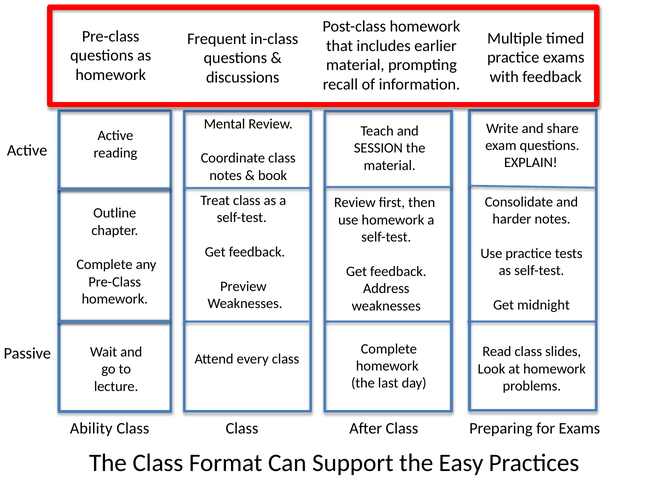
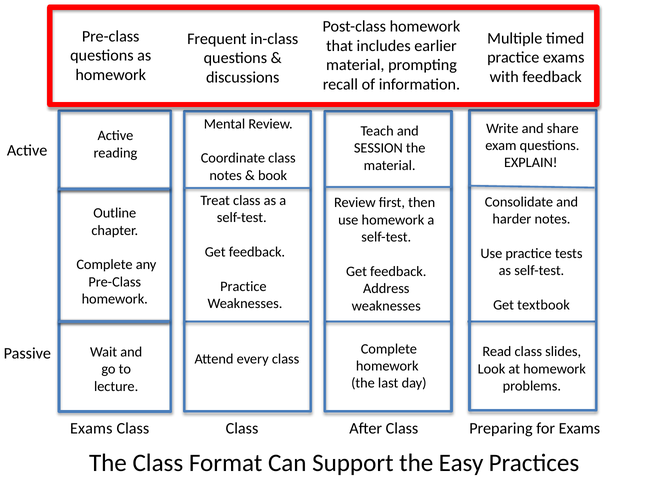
Preview at (243, 287): Preview -> Practice
midnight: midnight -> textbook
Ability at (91, 429): Ability -> Exams
